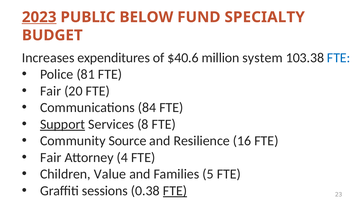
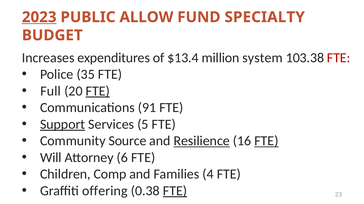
BELOW: BELOW -> ALLOW
$40.6: $40.6 -> $13.4
FTE at (339, 58) colour: blue -> red
81: 81 -> 35
Fair at (51, 91): Fair -> Full
FTE at (98, 91) underline: none -> present
84: 84 -> 91
8: 8 -> 5
Resilience underline: none -> present
FTE at (266, 141) underline: none -> present
Fair at (51, 158): Fair -> Will
4: 4 -> 6
Value: Value -> Comp
5: 5 -> 4
sessions: sessions -> offering
